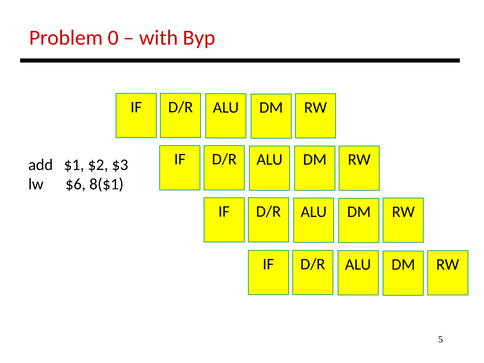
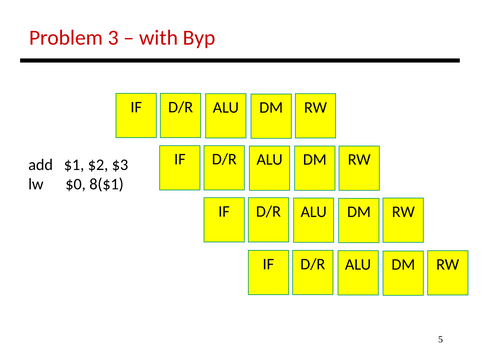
0: 0 -> 3
$6: $6 -> $0
